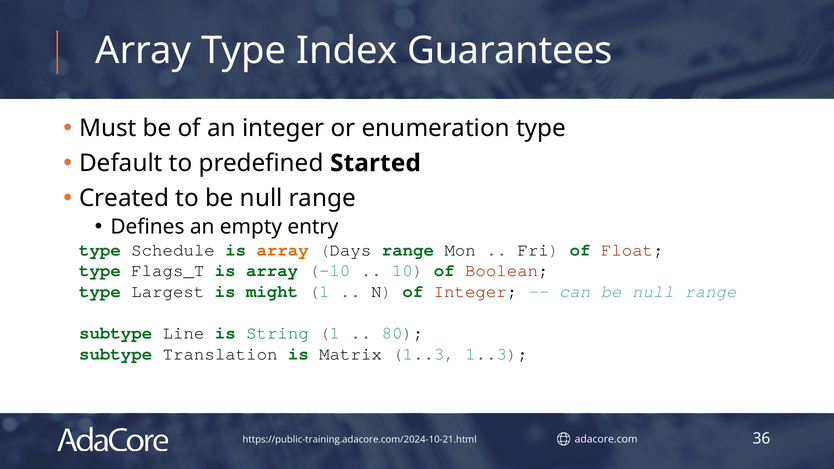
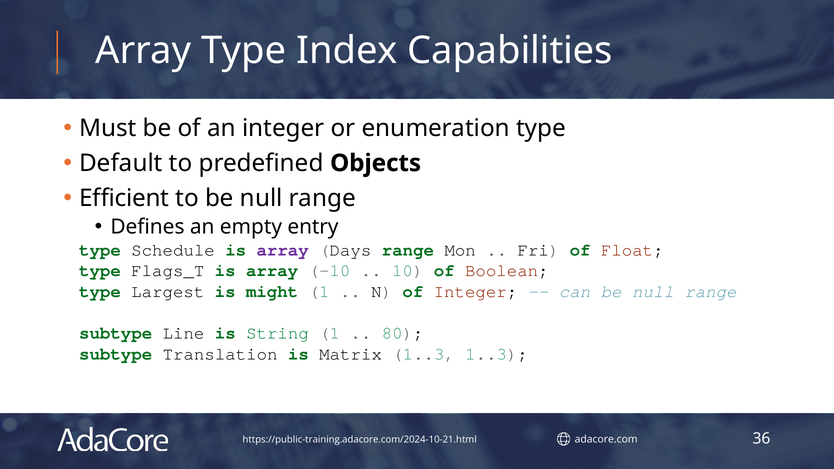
Guarantees: Guarantees -> Capabilities
Started: Started -> Objects
Created: Created -> Efficient
array at (283, 250) colour: orange -> purple
